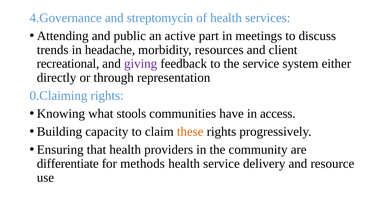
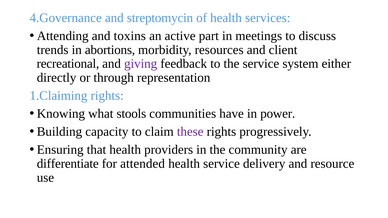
public: public -> toxins
headache: headache -> abortions
0.Claiming: 0.Claiming -> 1.Claiming
access: access -> power
these colour: orange -> purple
methods: methods -> attended
